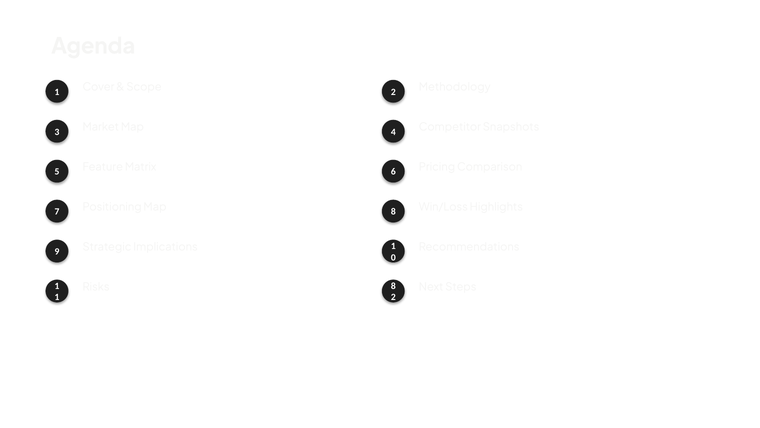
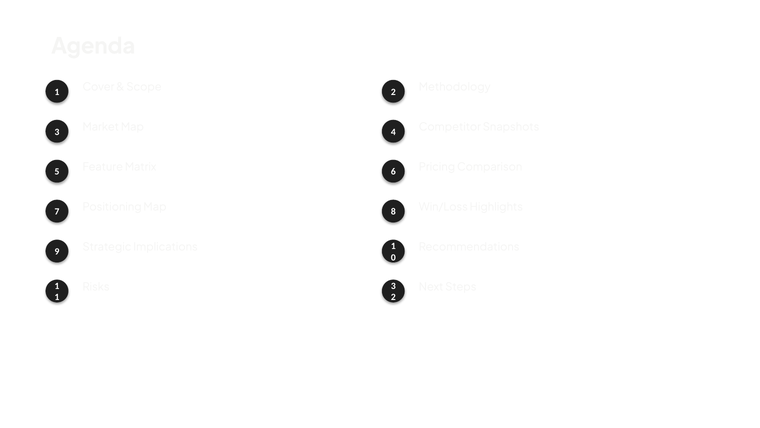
Risks 8: 8 -> 3
